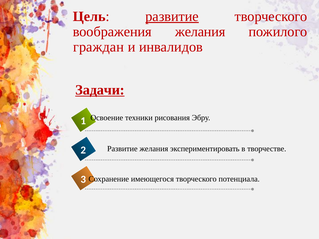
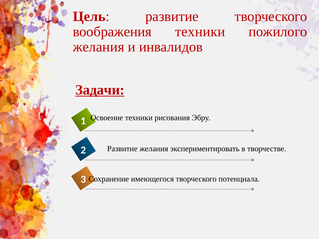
развитие at (172, 16) underline: present -> none
воображения желания: желания -> техники
граждан at (98, 47): граждан -> желания
